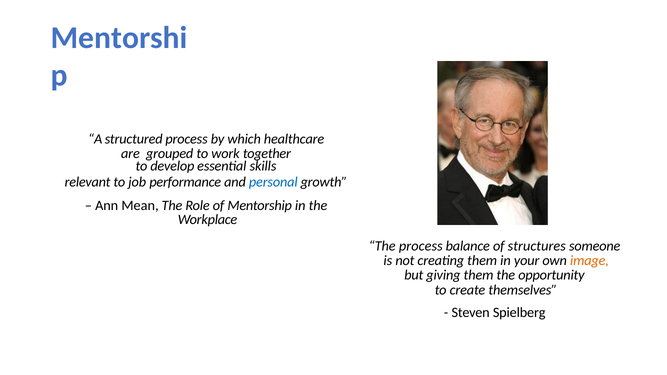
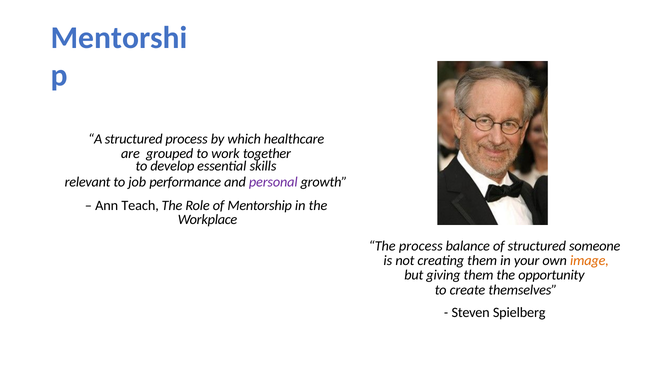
personal colour: blue -> purple
Mean: Mean -> Teach
of structures: structures -> structured
